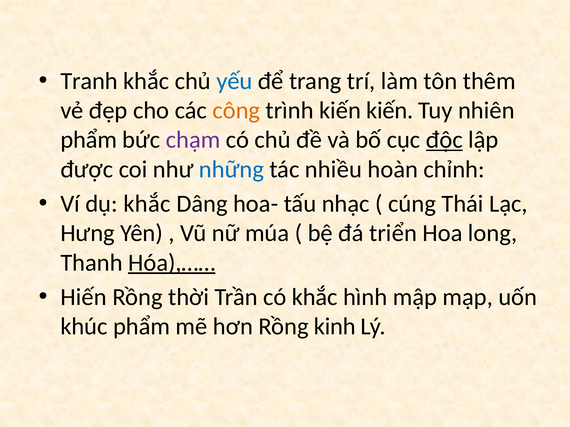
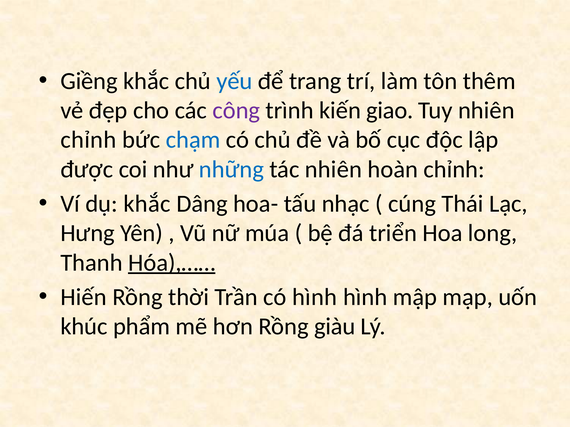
Tranh: Tranh -> Giềng
công colour: orange -> purple
kiến kiến: kiến -> giao
phẩm at (89, 140): phẩm -> chỉnh
chạm colour: purple -> blue
độc underline: present -> none
tác nhiều: nhiều -> nhiên
có khắc: khắc -> hình
kinh: kinh -> giàu
